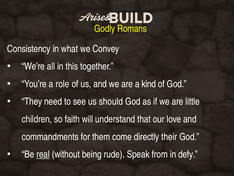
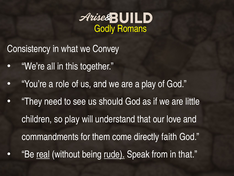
a kind: kind -> play
so faith: faith -> play
their: their -> faith
rude underline: none -> present
in defy: defy -> that
